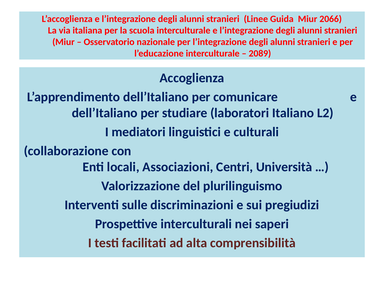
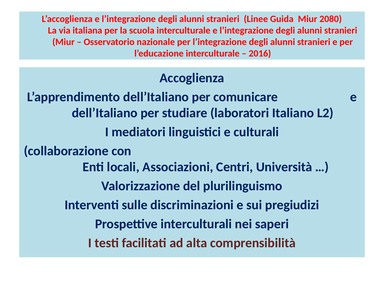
2066: 2066 -> 2080
2089: 2089 -> 2016
